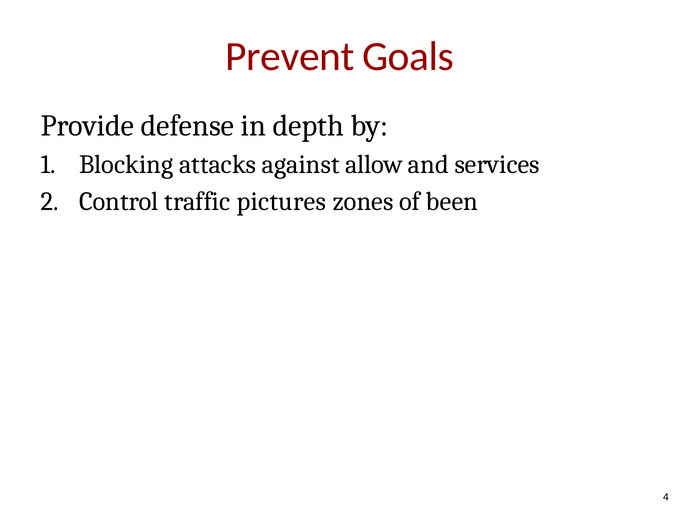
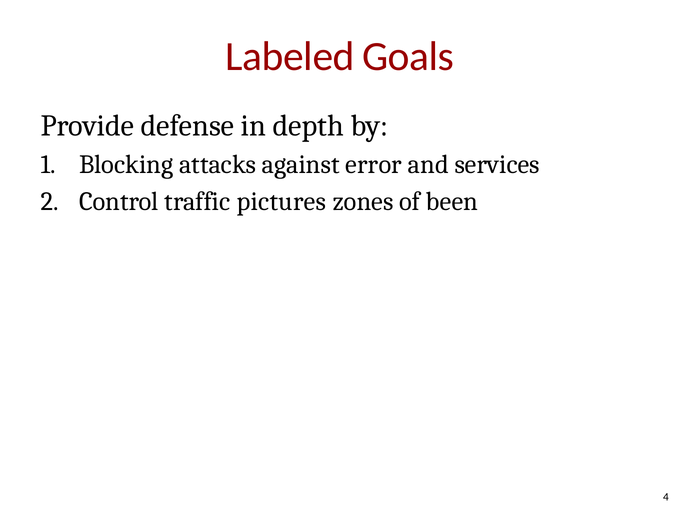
Prevent: Prevent -> Labeled
allow: allow -> error
